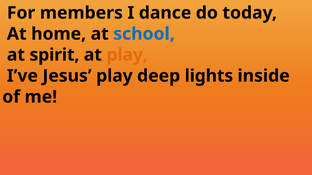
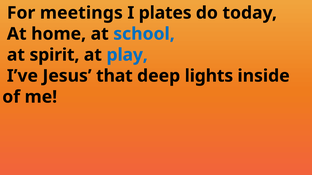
members: members -> meetings
dance: dance -> plates
play at (127, 55) colour: orange -> blue
Jesus play: play -> that
